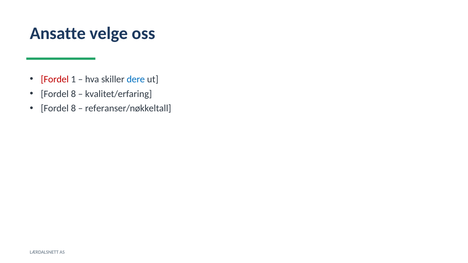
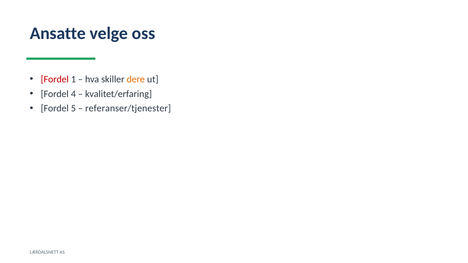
dere colour: blue -> orange
8 at (73, 94): 8 -> 4
8 at (73, 109): 8 -> 5
referanser/nøkkeltall: referanser/nøkkeltall -> referanser/tjenester
